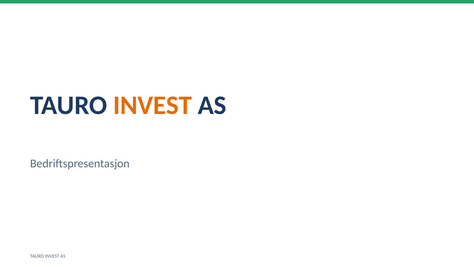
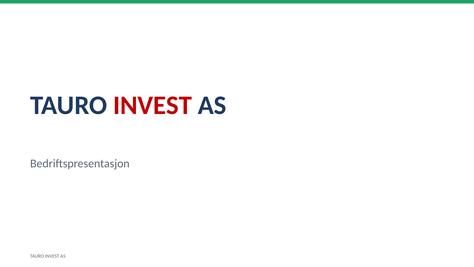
INVEST at (153, 105) colour: orange -> red
